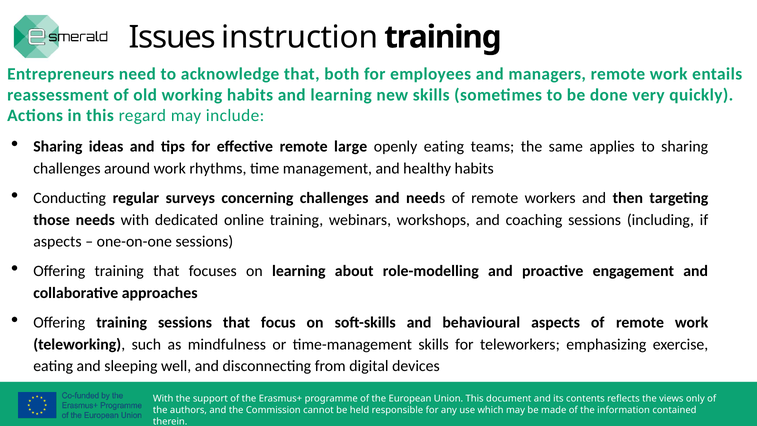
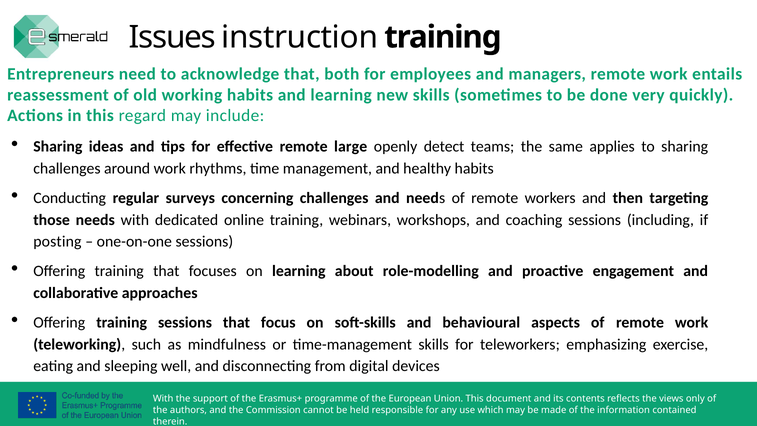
openly eating: eating -> detect
aspects at (57, 241): aspects -> posting
